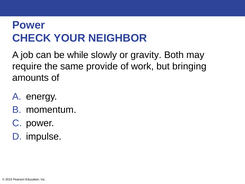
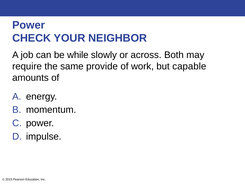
gravity: gravity -> across
bringing: bringing -> capable
